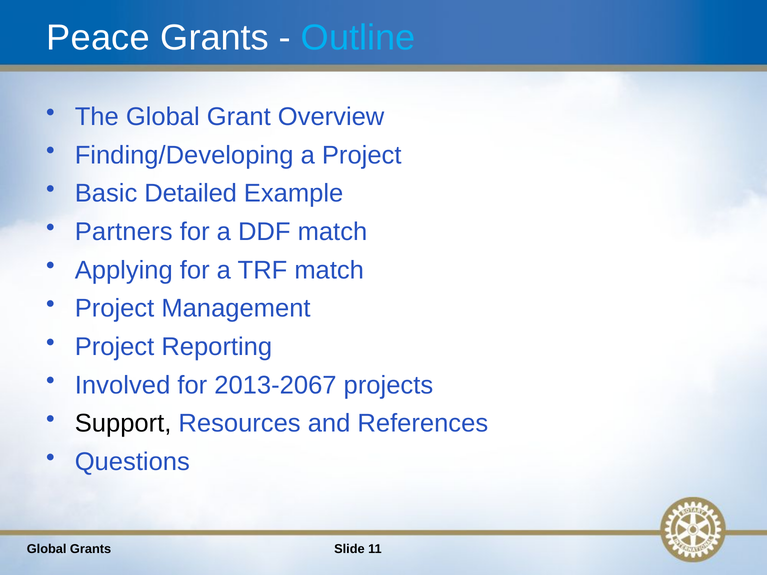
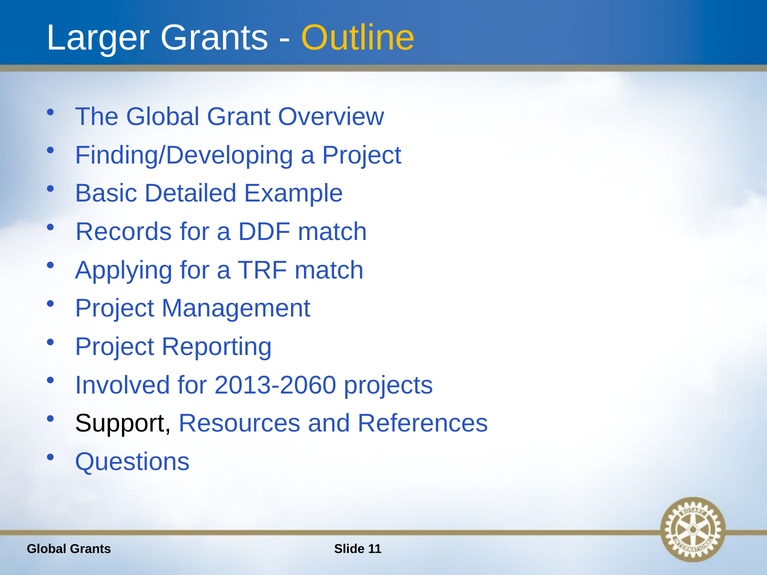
Peace: Peace -> Larger
Outline colour: light blue -> yellow
Partners: Partners -> Records
2013-2067: 2013-2067 -> 2013-2060
